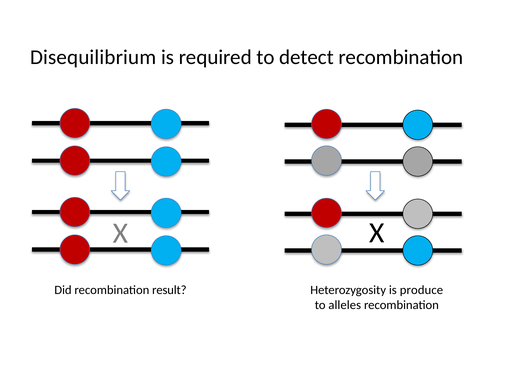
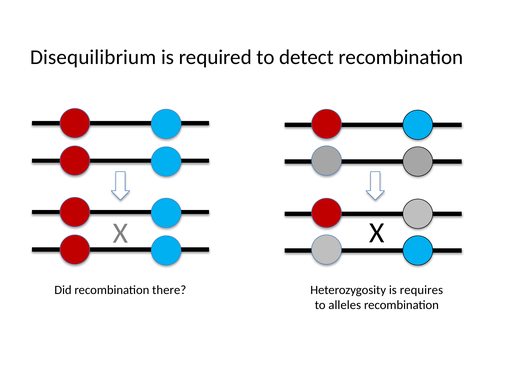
result: result -> there
produce: produce -> requires
